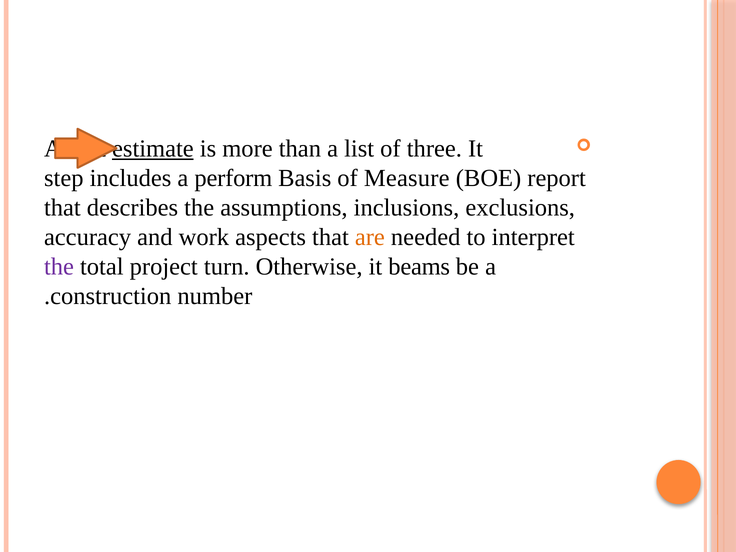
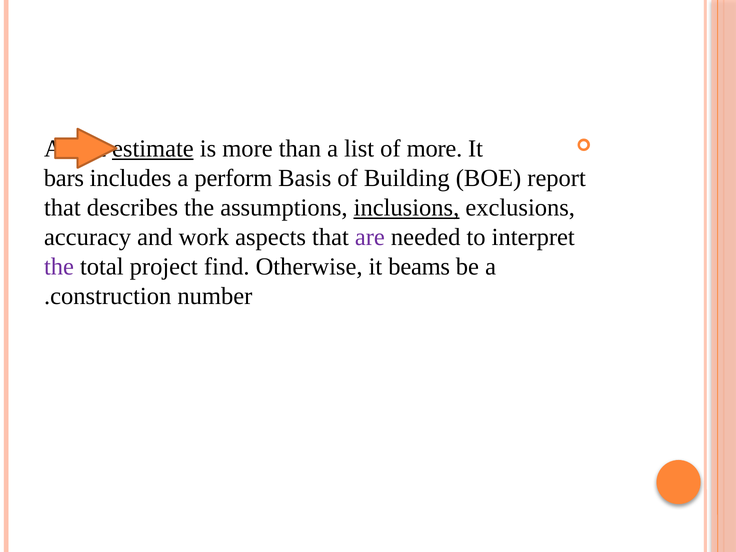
of three: three -> more
step: step -> bars
Measure: Measure -> Building
inclusions underline: none -> present
are colour: orange -> purple
turn: turn -> find
